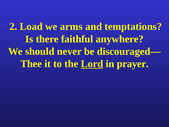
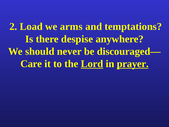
faithful: faithful -> despise
Thee: Thee -> Care
prayer underline: none -> present
